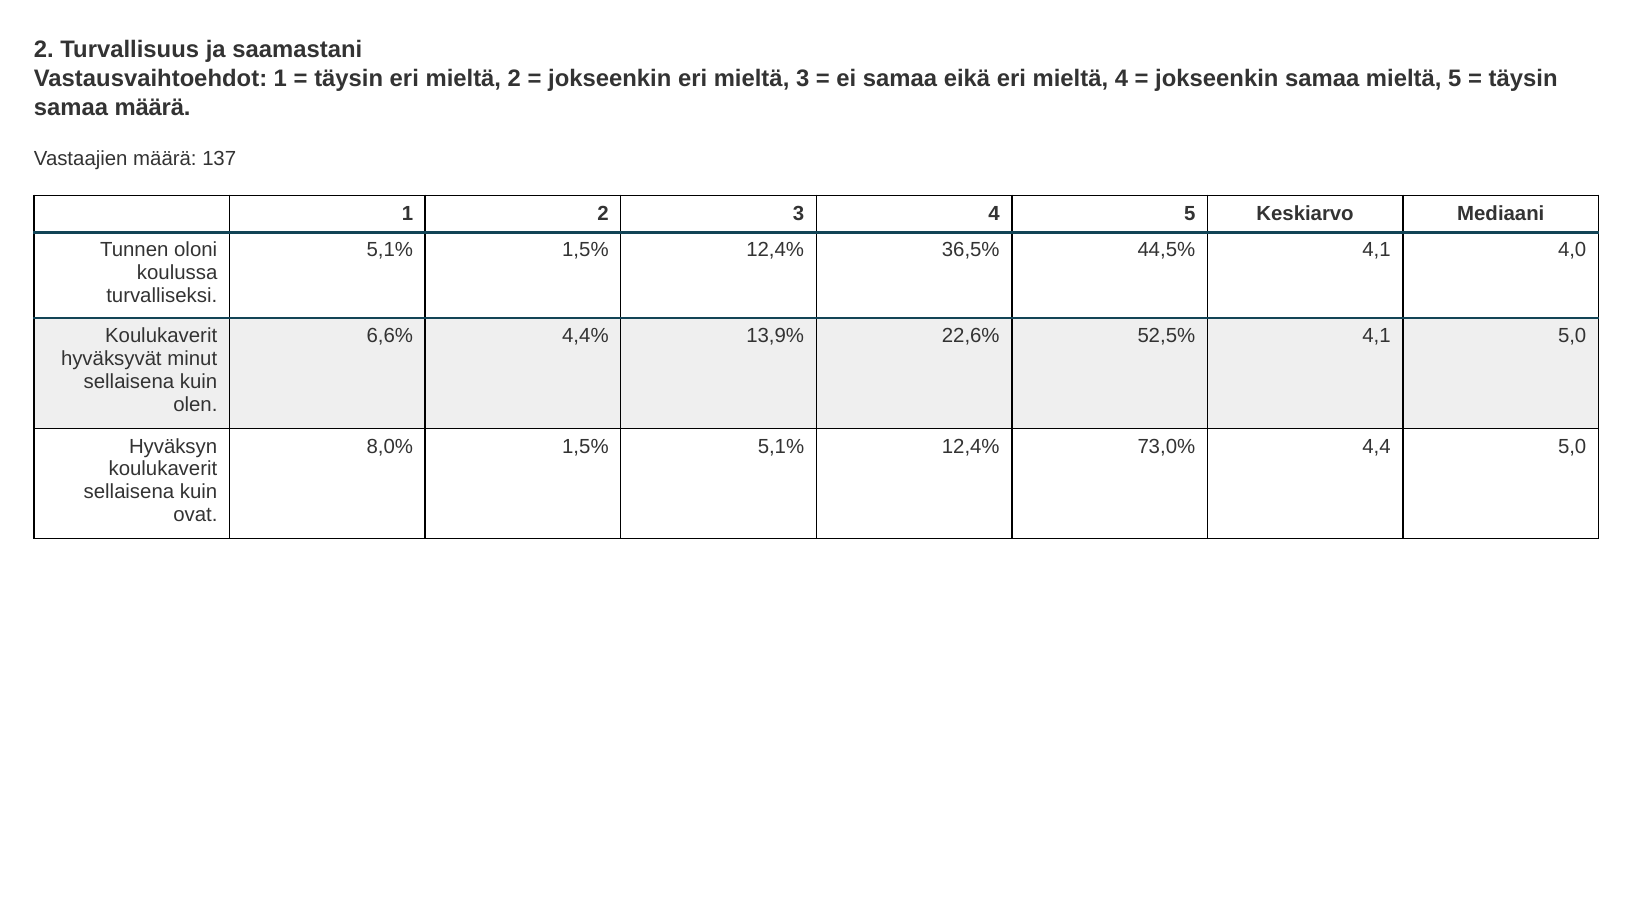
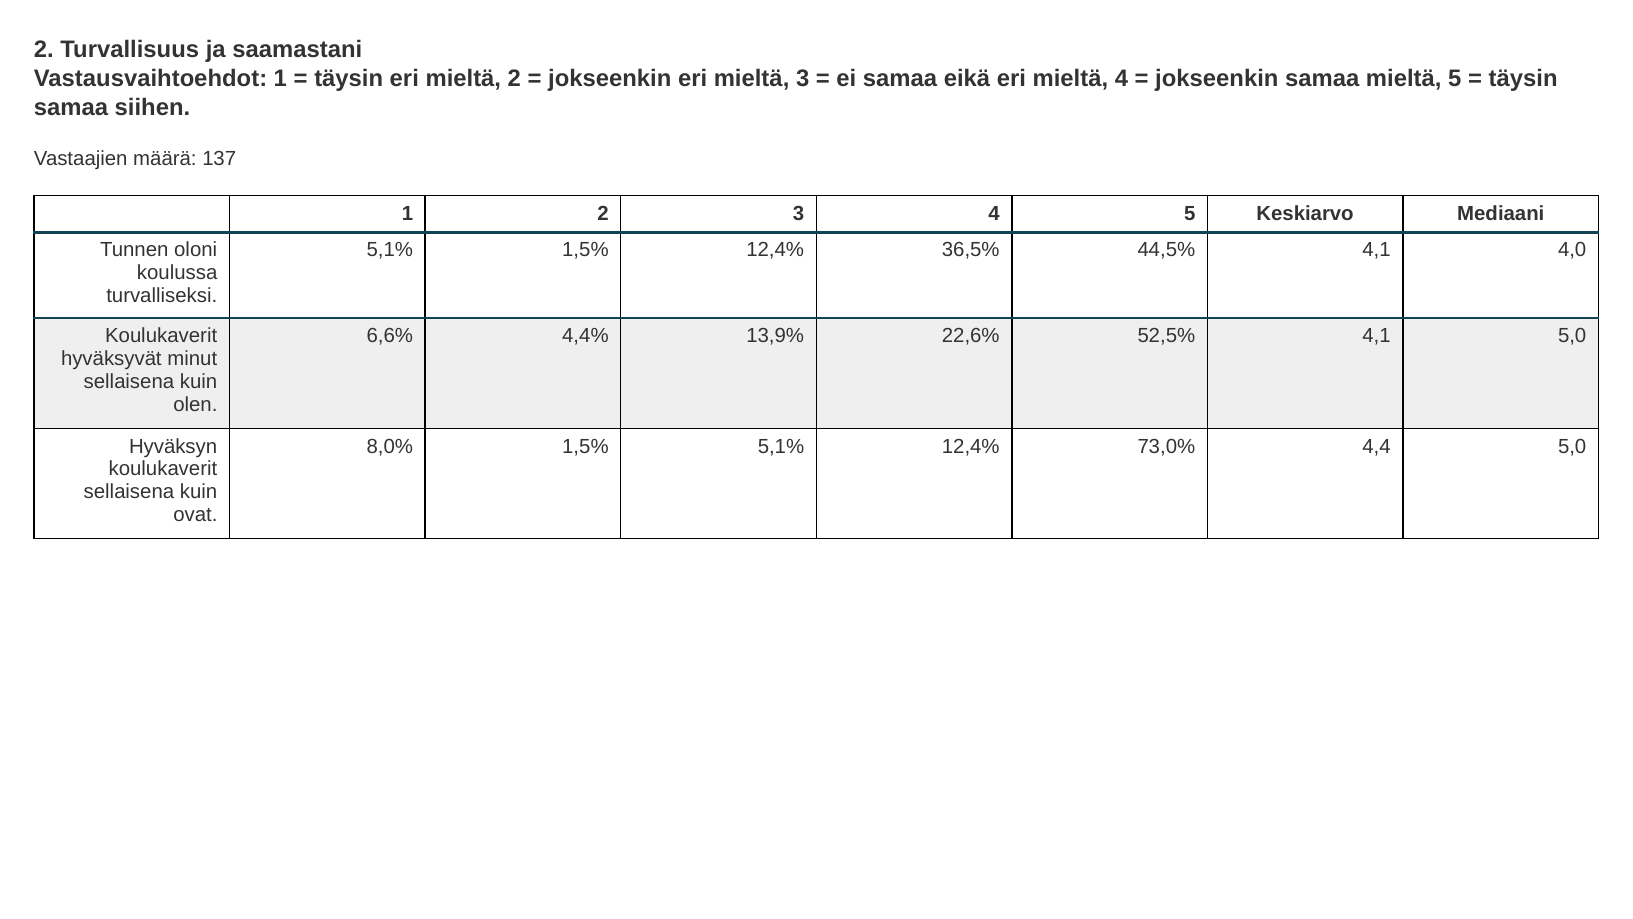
samaa määrä: määrä -> siihen
